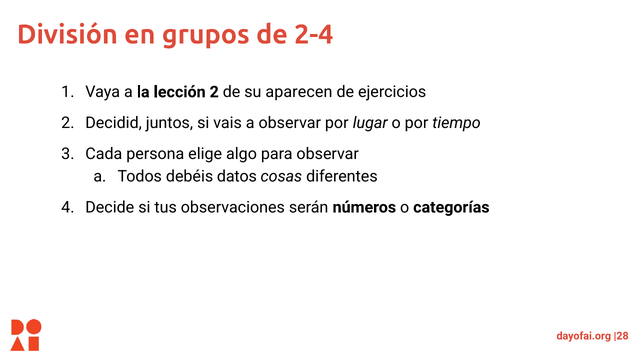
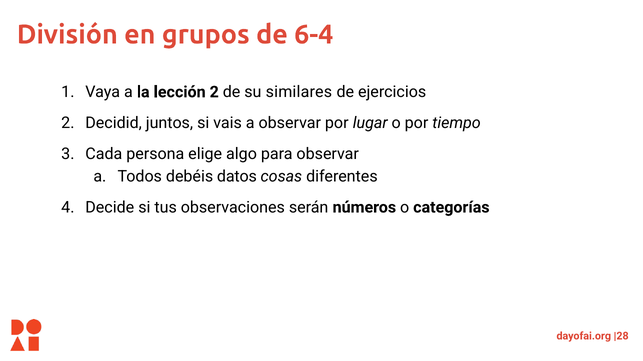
2-4: 2-4 -> 6-4
aparecen: aparecen -> similares
